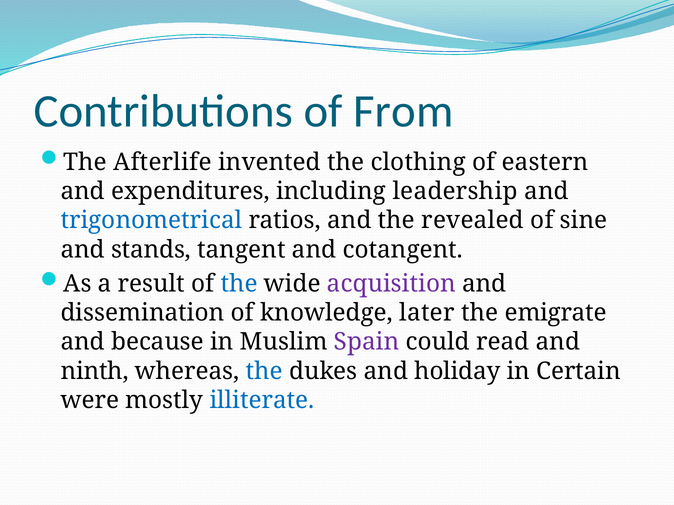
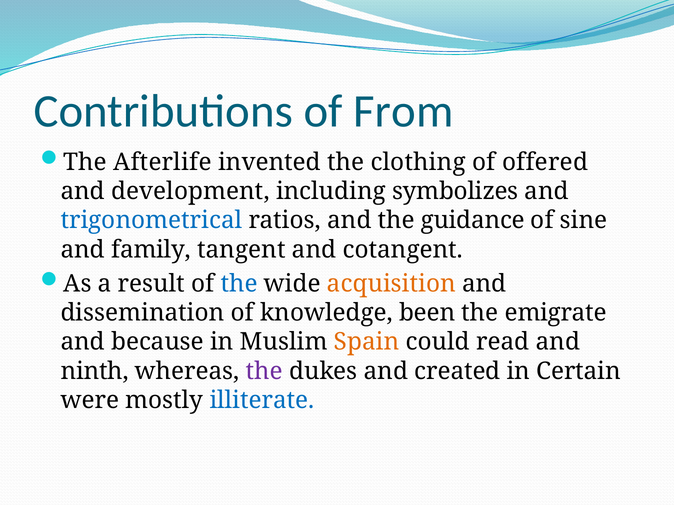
eastern: eastern -> offered
expenditures: expenditures -> development
leadership: leadership -> symbolizes
revealed: revealed -> guidance
stands: stands -> family
acquisition colour: purple -> orange
later: later -> been
Spain colour: purple -> orange
the at (264, 371) colour: blue -> purple
holiday: holiday -> created
